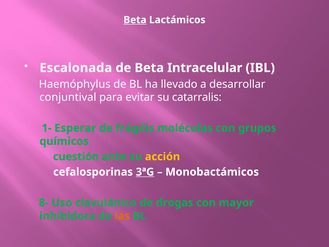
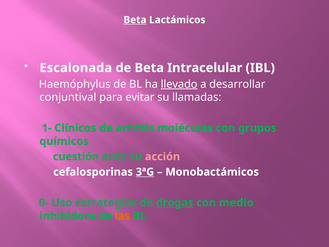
llevado underline: none -> present
catarralis: catarralis -> llamadas
Esperar: Esperar -> Clínicos
frágilis: frágilis -> artritis
acción colour: yellow -> pink
8-: 8- -> 0-
clavulánico: clavulánico -> estrategias
drogas underline: none -> present
mayor: mayor -> medio
